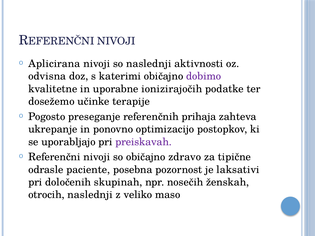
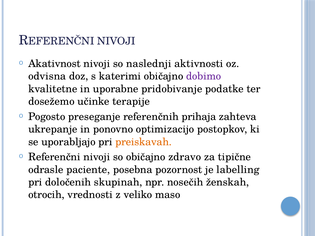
Aplicirana: Aplicirana -> Akativnost
ionizirajočih: ionizirajočih -> pridobivanje
preiskavah colour: purple -> orange
laksativi: laksativi -> labelling
otrocih naslednji: naslednji -> vrednosti
